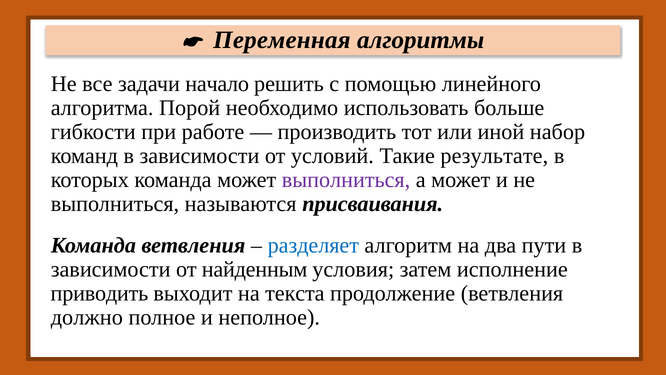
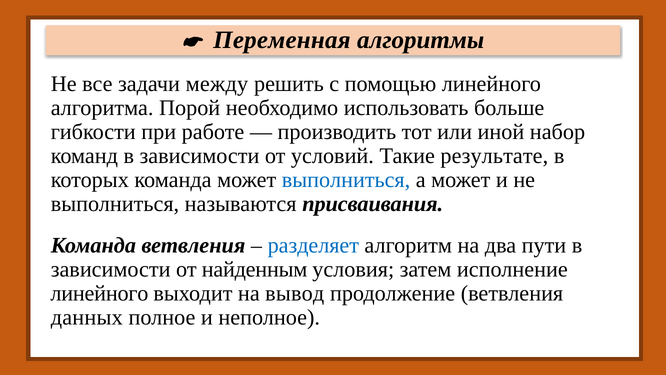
начало: начало -> между
выполниться at (346, 180) colour: purple -> blue
приводить at (99, 293): приводить -> линейного
текста: текста -> вывод
должно: должно -> данных
